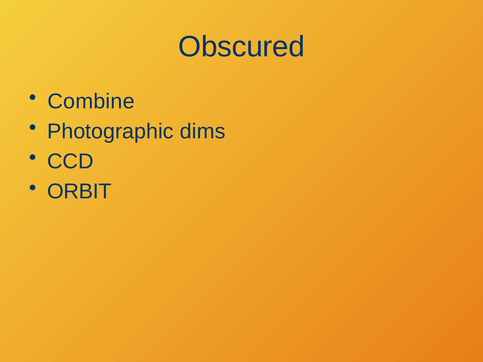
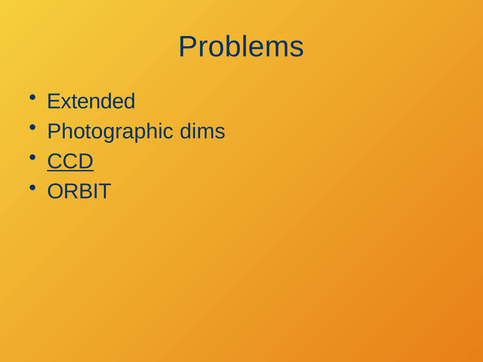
Obscured: Obscured -> Problems
Combine: Combine -> Extended
CCD underline: none -> present
